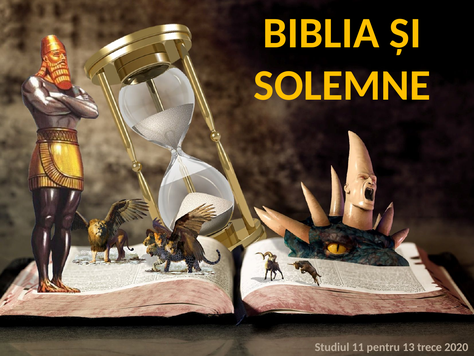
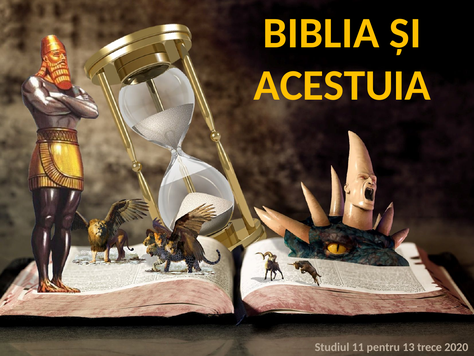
SOLEMNE: SOLEMNE -> ACESTUIA
